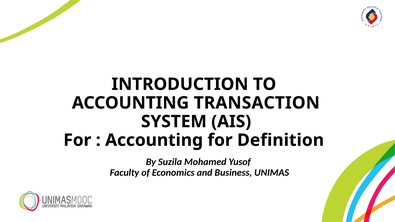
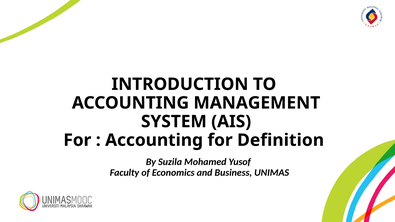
TRANSACTION: TRANSACTION -> MANAGEMENT
